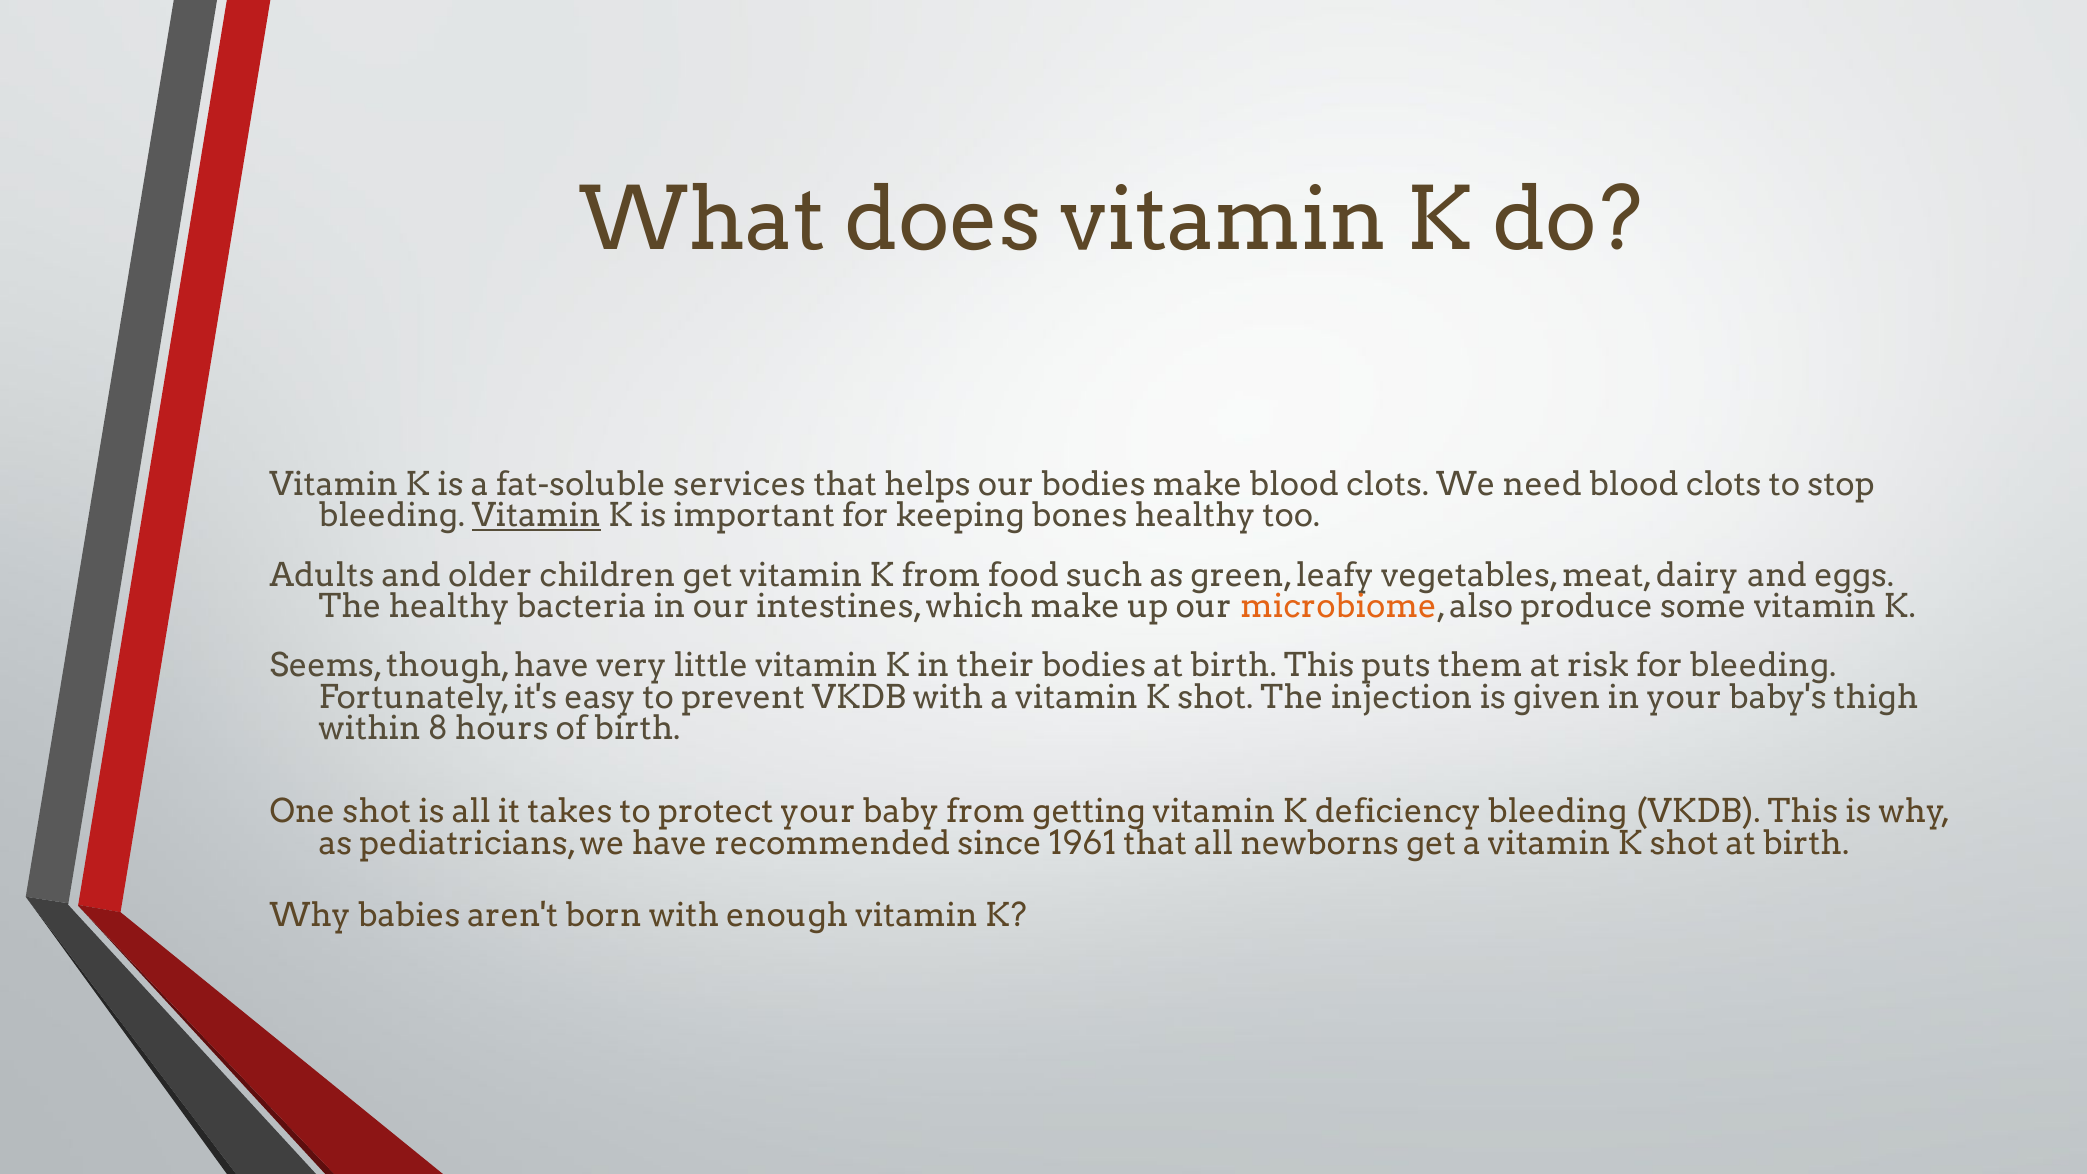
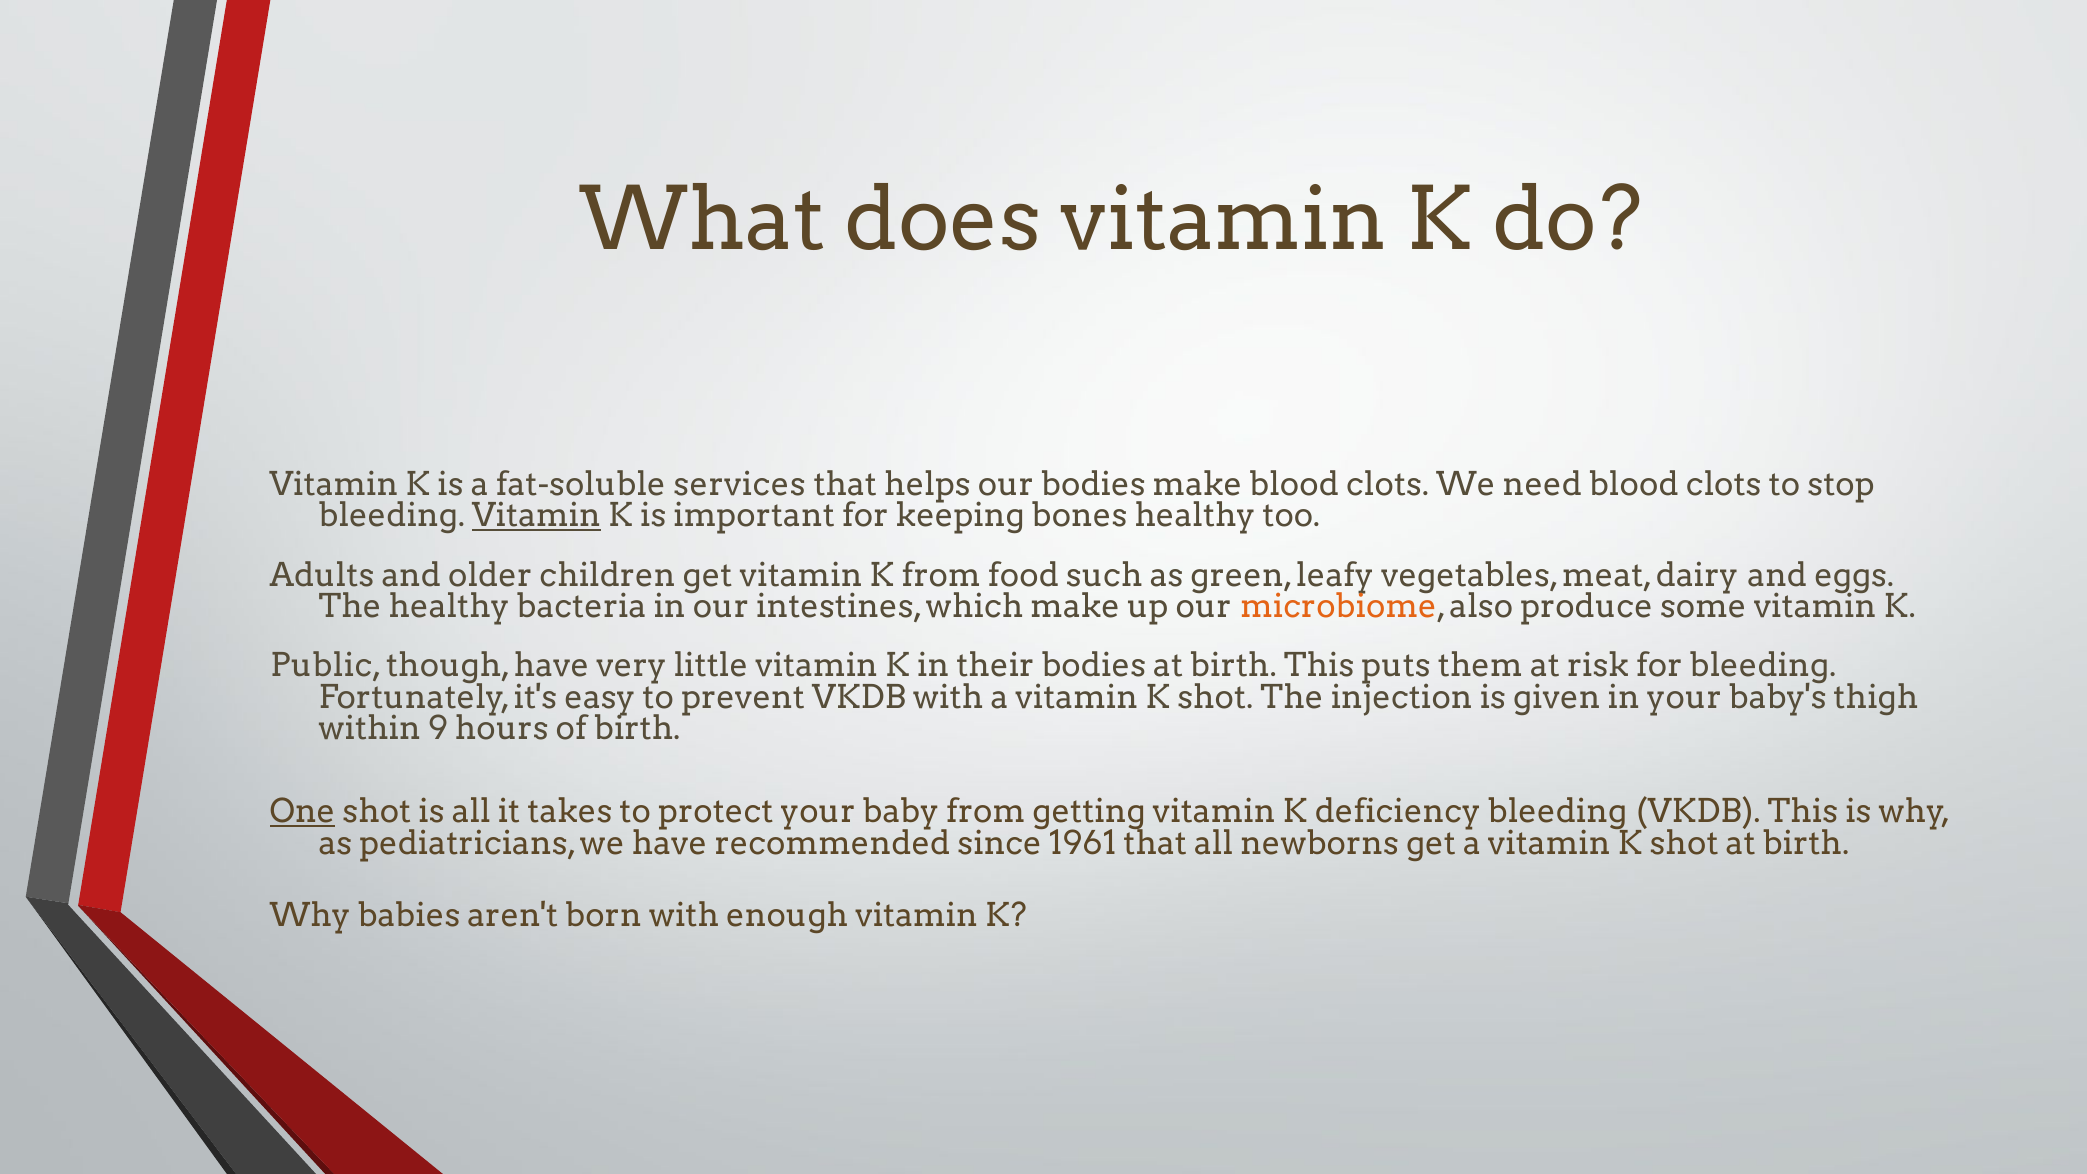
Seems: Seems -> Public
8: 8 -> 9
One underline: none -> present
